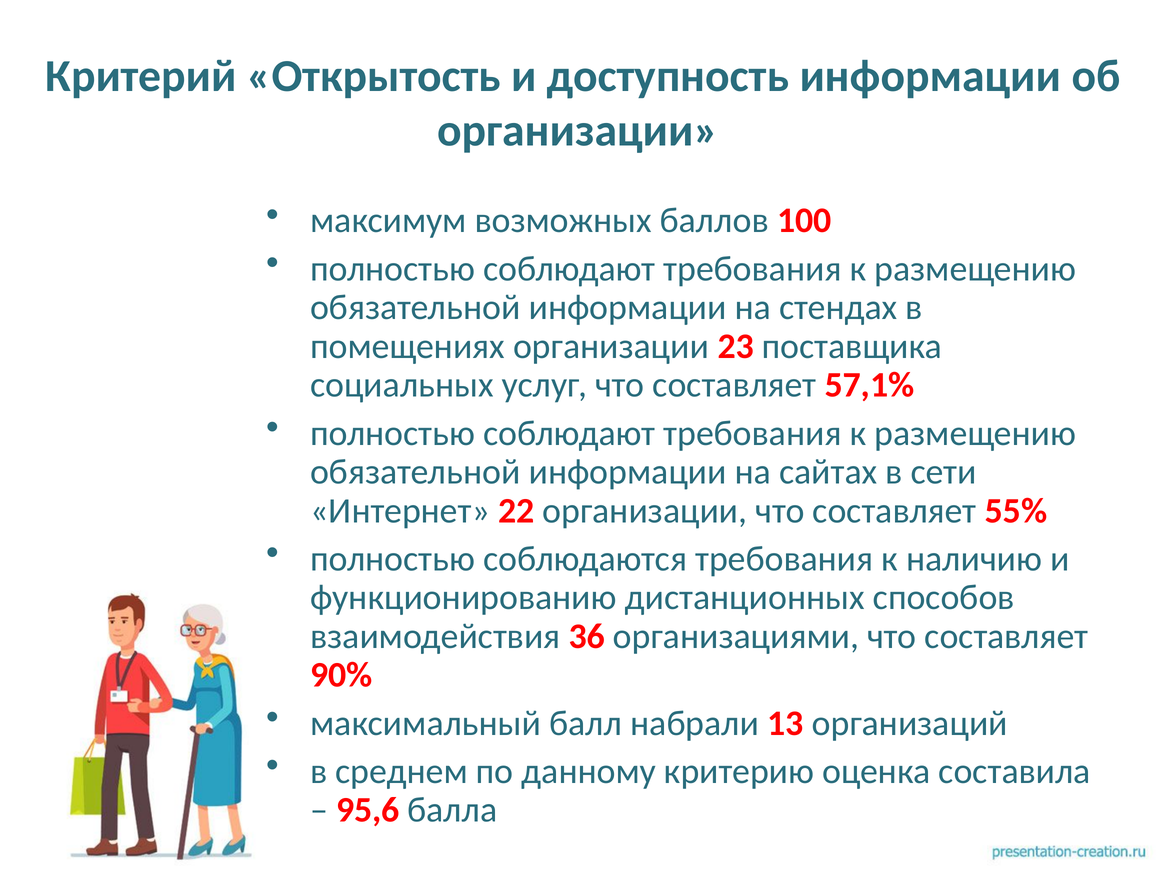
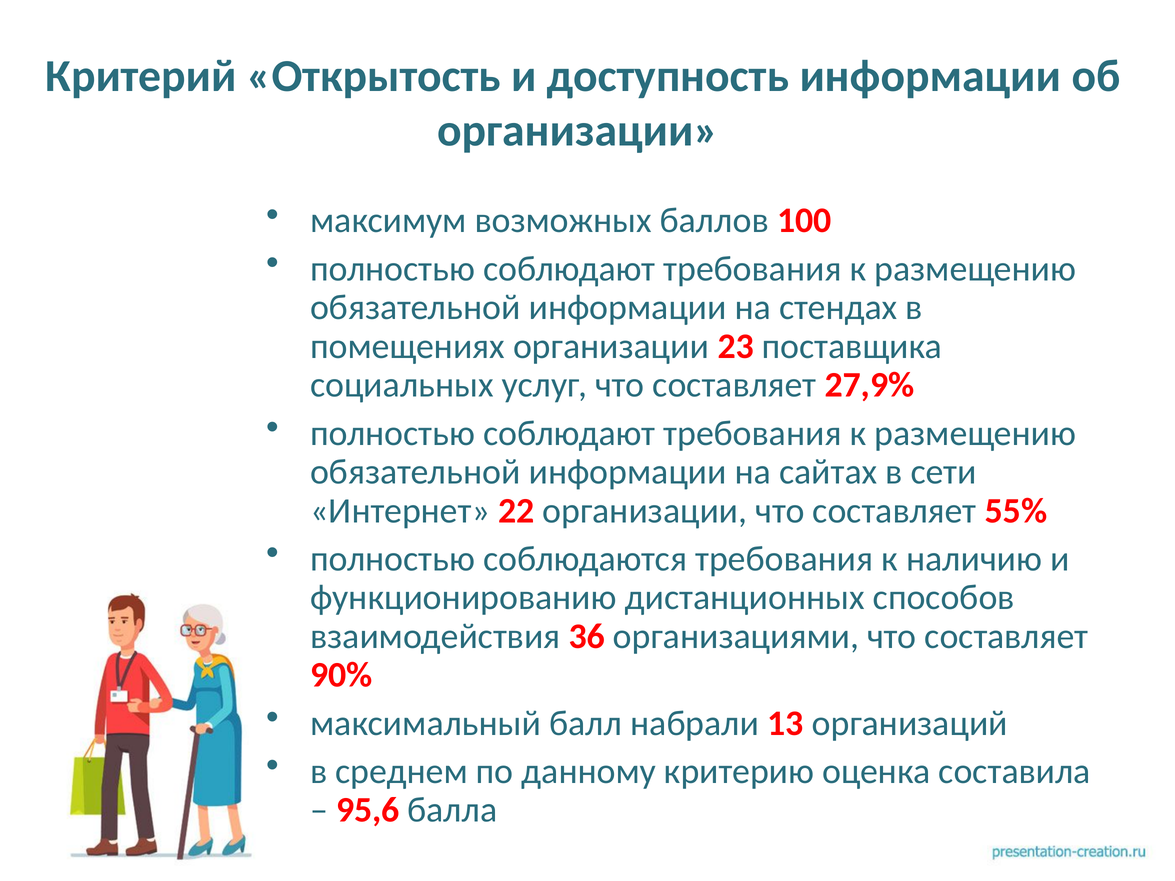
57,1%: 57,1% -> 27,9%
